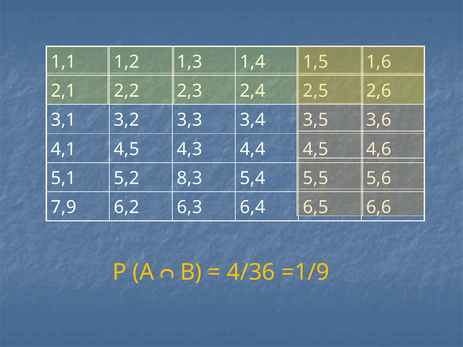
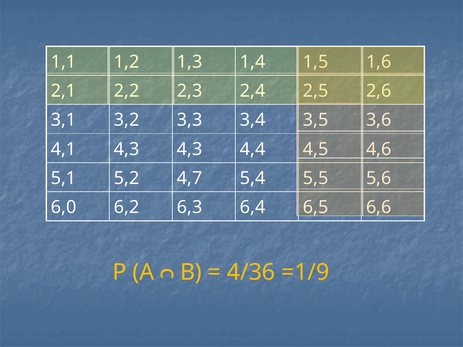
4,1 4,5: 4,5 -> 4,3
8,3: 8,3 -> 4,7
7,9: 7,9 -> 6,0
